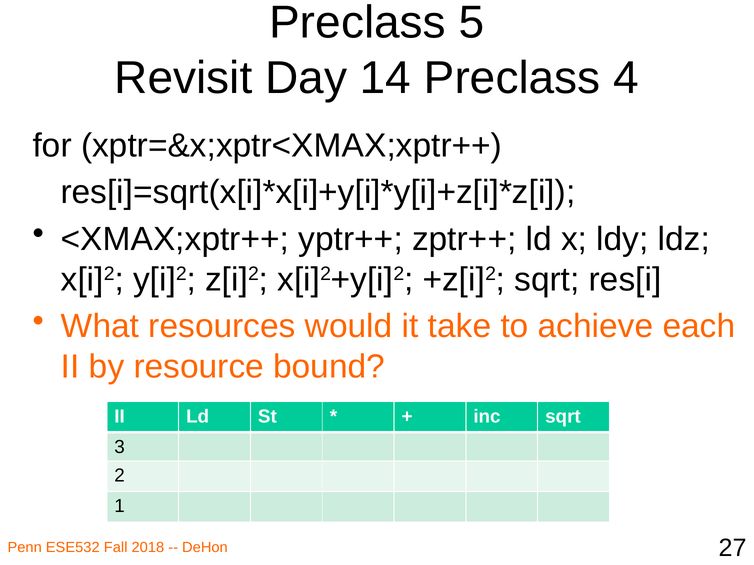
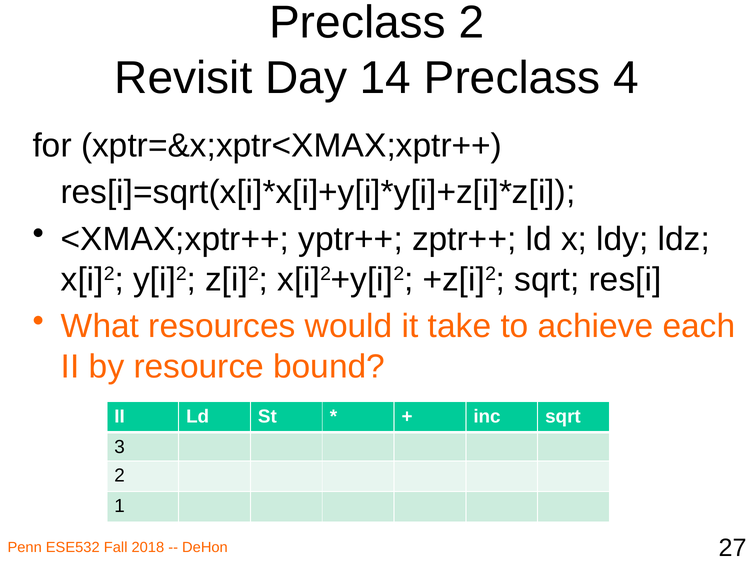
Preclass 5: 5 -> 2
